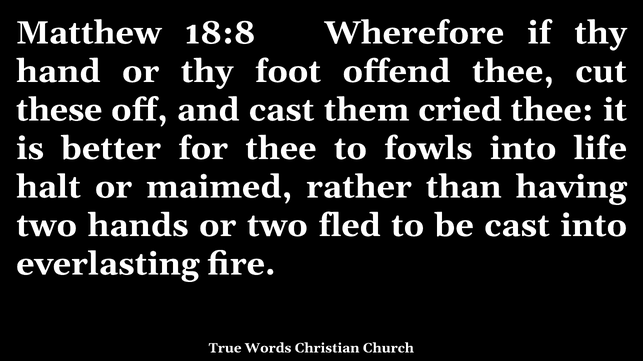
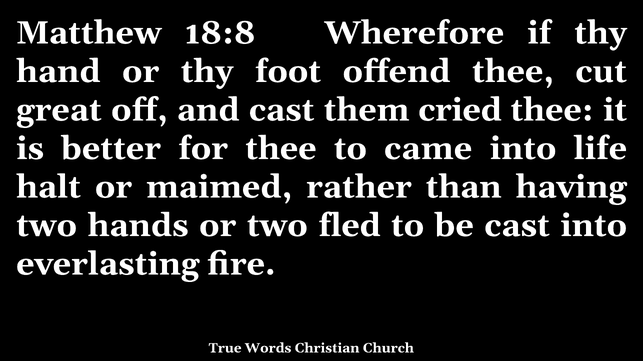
these: these -> great
fowls: fowls -> came
